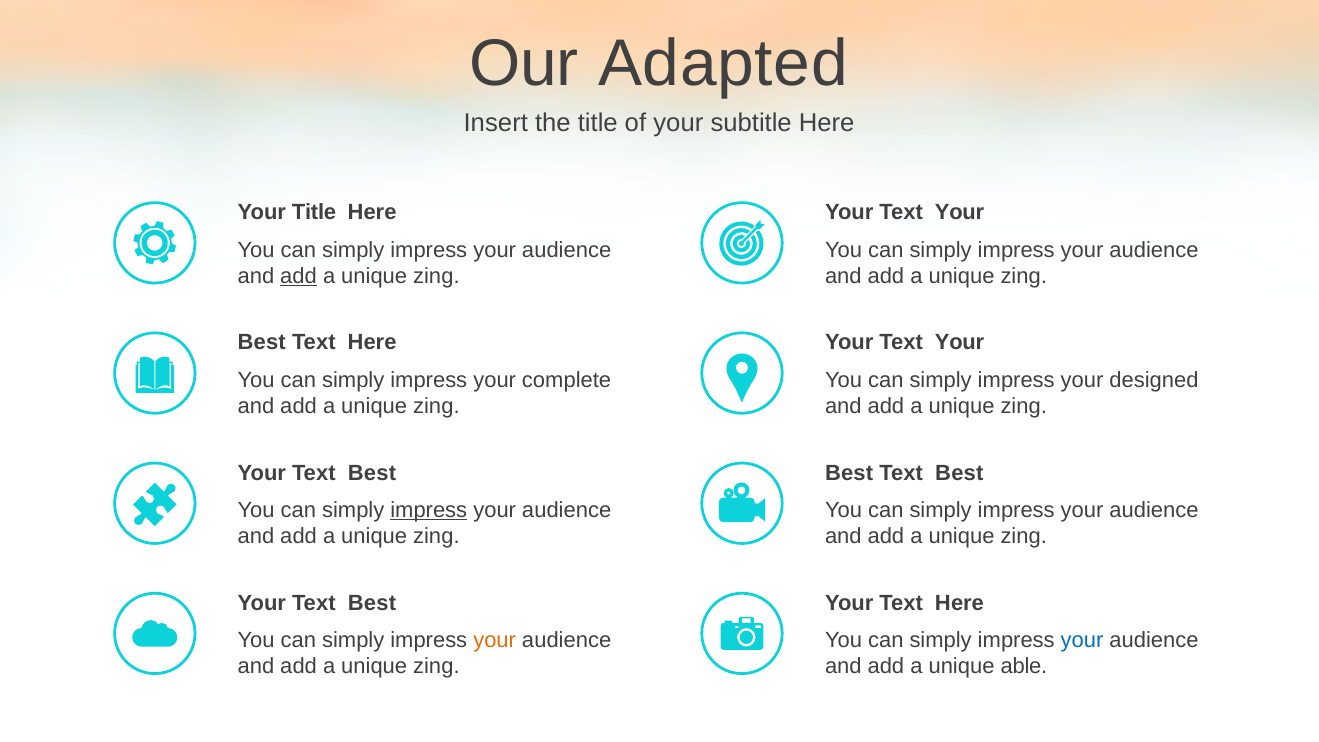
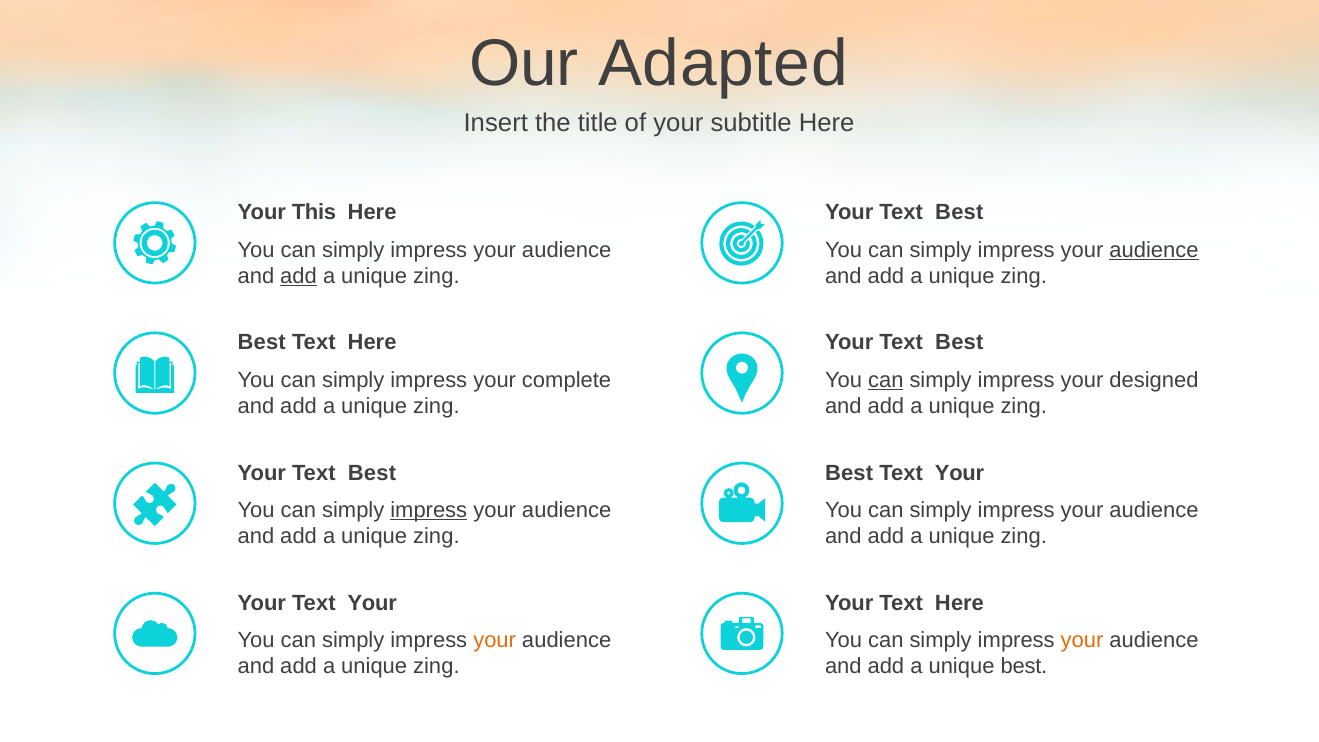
Your Title: Title -> This
Your at (960, 212): Your -> Best
audience at (1154, 250) underline: none -> present
Your at (960, 343): Your -> Best
can at (886, 380) underline: none -> present
Best at (959, 473): Best -> Your
Best at (372, 603): Best -> Your
your at (1082, 640) colour: blue -> orange
unique able: able -> best
